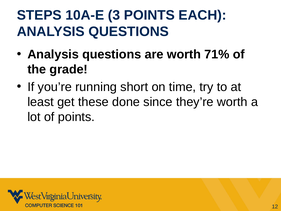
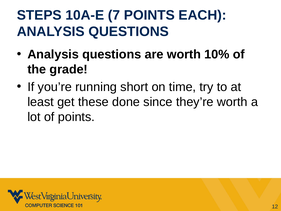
3: 3 -> 7
71%: 71% -> 10%
